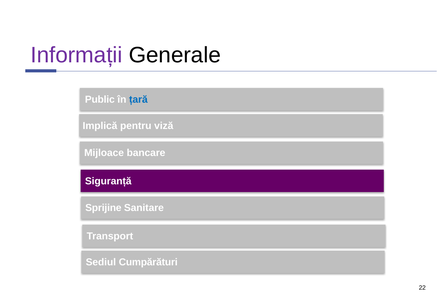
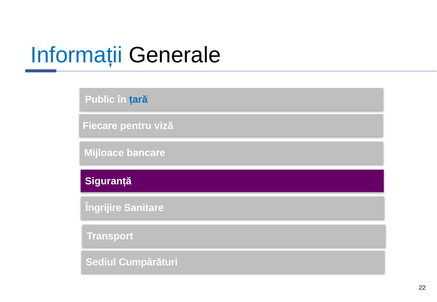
Informații colour: purple -> blue
Implică: Implică -> Fiecare
Sprijine: Sprijine -> Îngrijire
